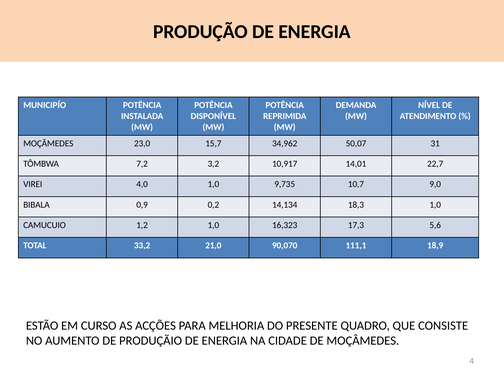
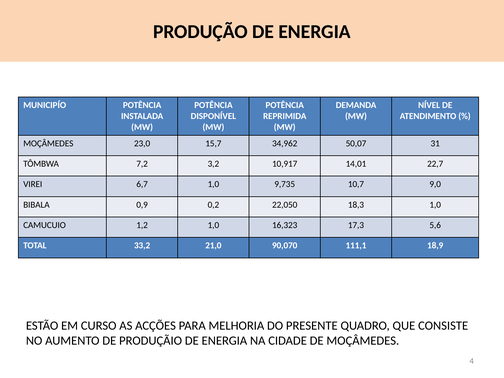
4,0: 4,0 -> 6,7
14,134: 14,134 -> 22,050
